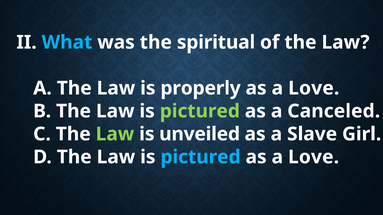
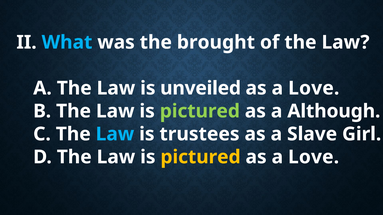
spiritual: spiritual -> brought
properly: properly -> unveiled
Canceled: Canceled -> Although
Law at (115, 134) colour: light green -> light blue
unveiled: unveiled -> trustees
pictured at (201, 157) colour: light blue -> yellow
